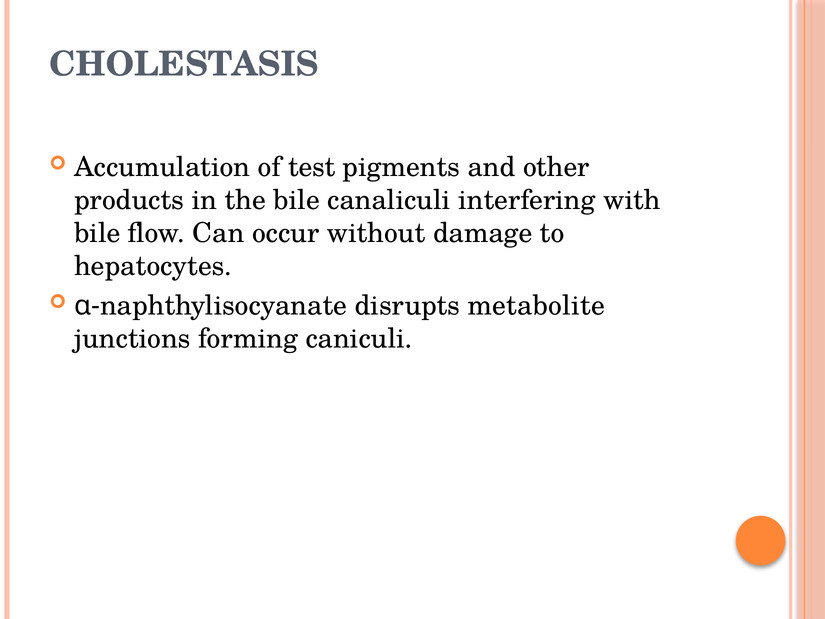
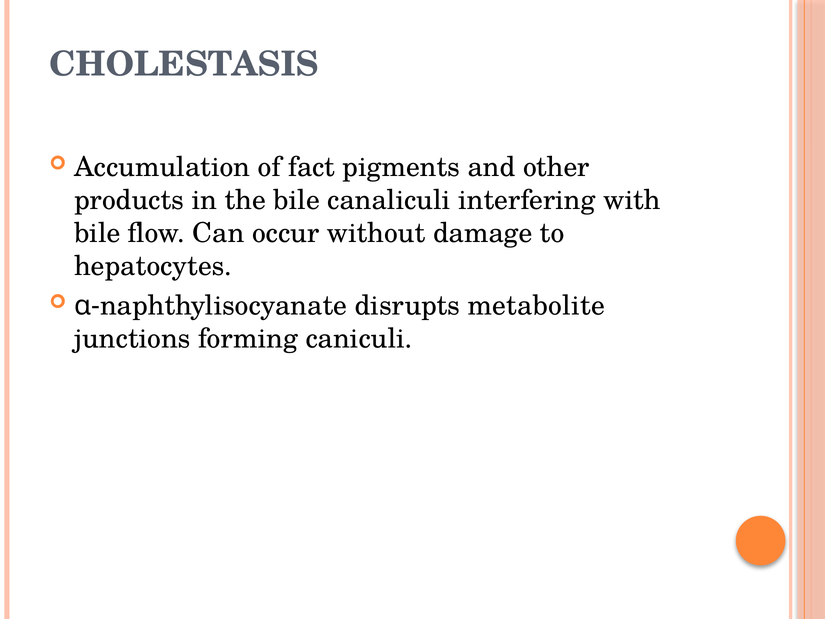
test: test -> fact
